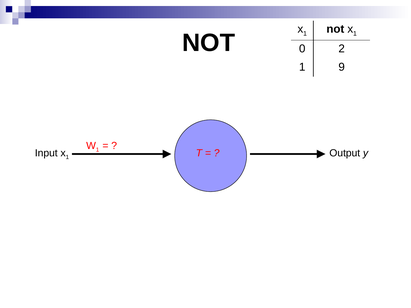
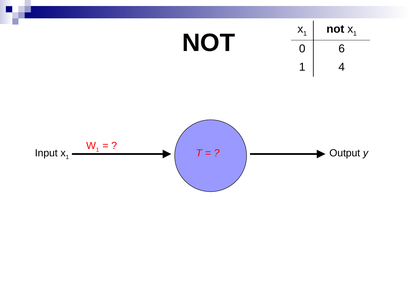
2: 2 -> 6
9: 9 -> 4
